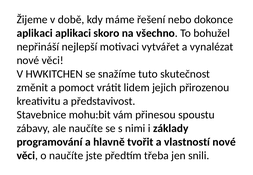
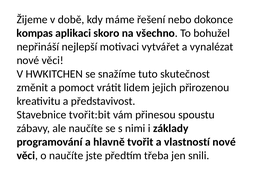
aplikaci at (35, 33): aplikaci -> kompas
mohu:bit: mohu:bit -> tvořit:bit
